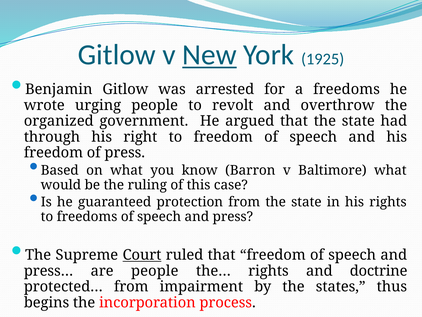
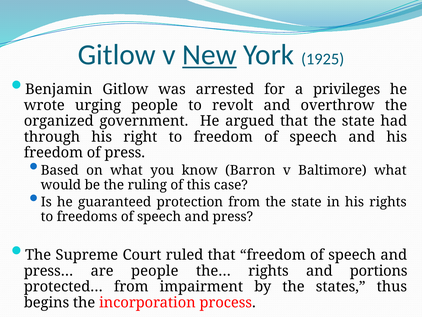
a freedoms: freedoms -> privileges
Court underline: present -> none
doctrine: doctrine -> portions
